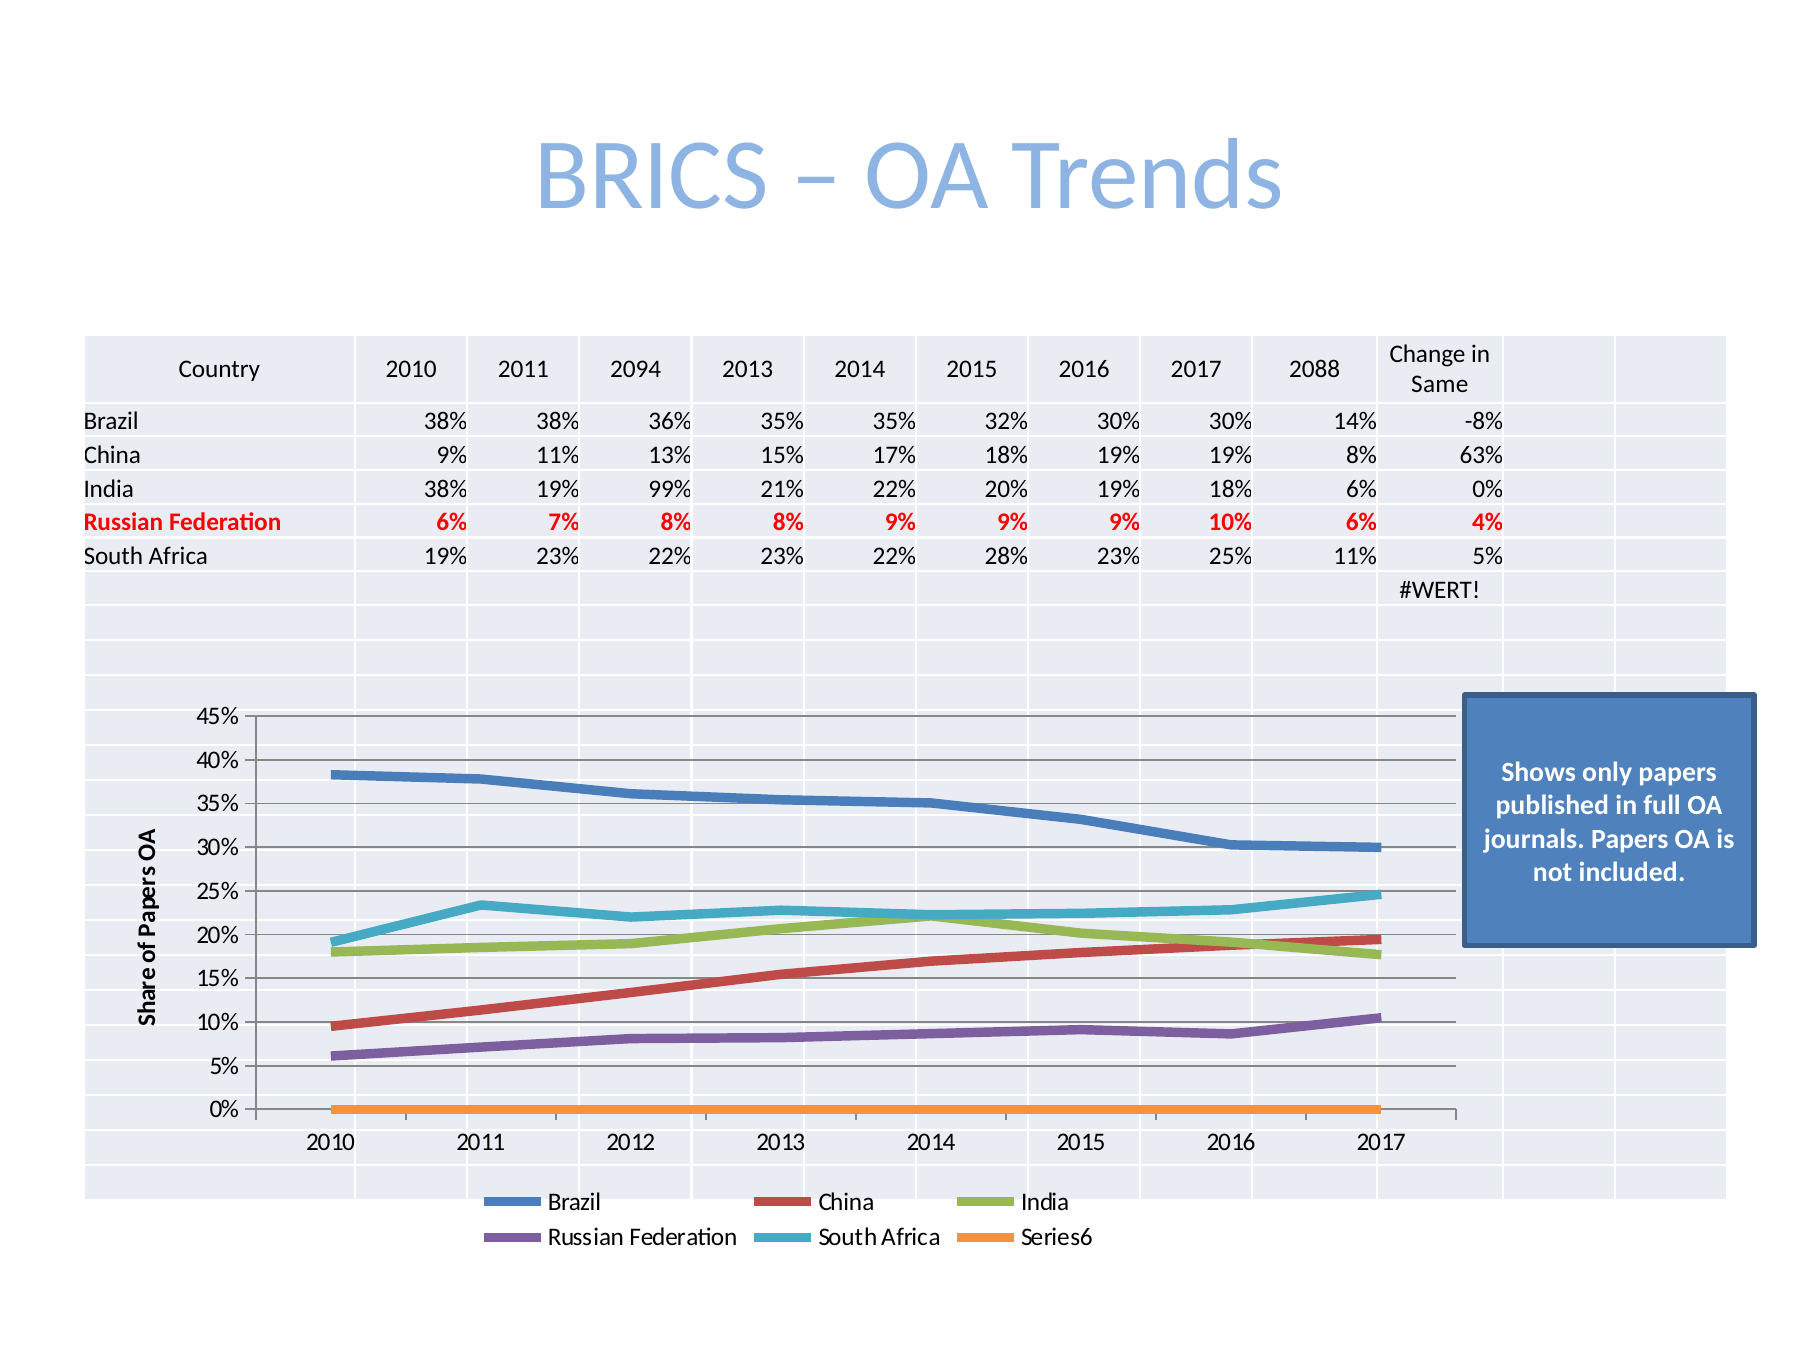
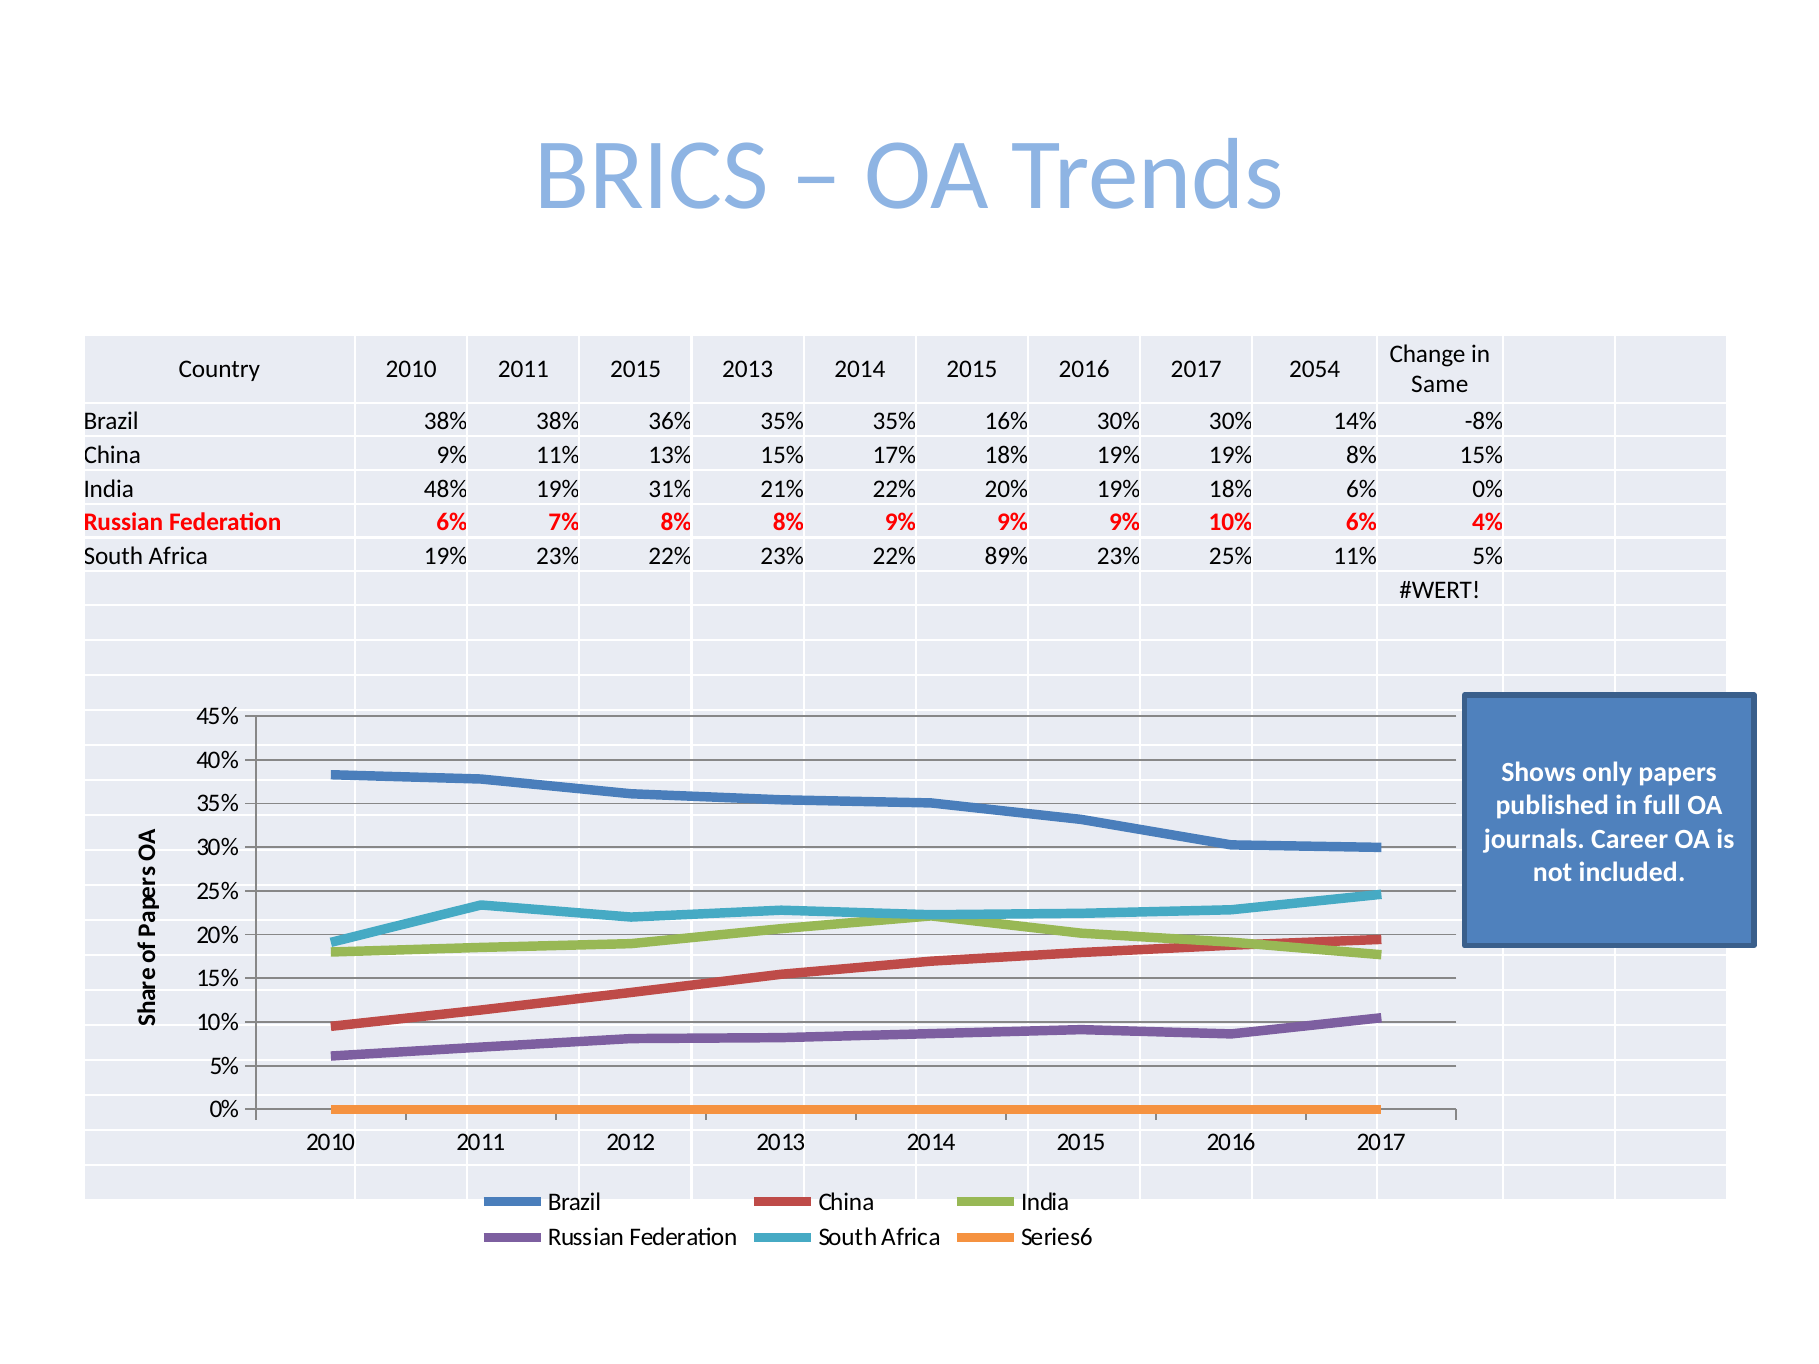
2011 2094: 2094 -> 2015
2088: 2088 -> 2054
32%: 32% -> 16%
8% 63%: 63% -> 15%
India 38%: 38% -> 48%
99%: 99% -> 31%
28%: 28% -> 89%
journals Papers: Papers -> Career
